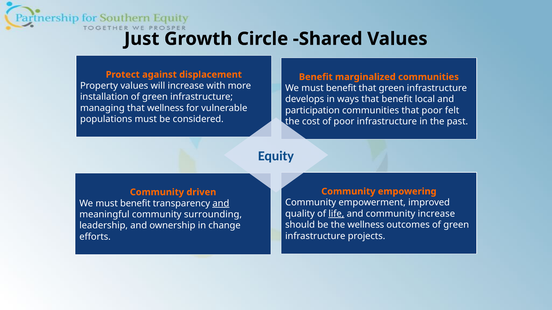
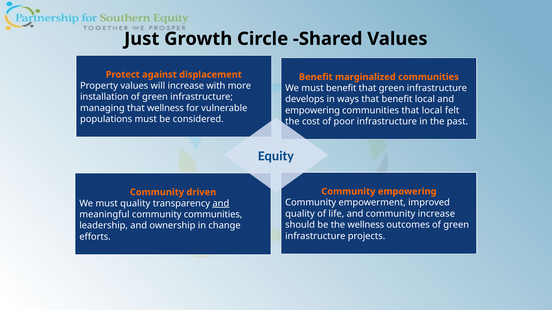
participation at (313, 111): participation -> empowering
that poor: poor -> local
benefit at (135, 204): benefit -> quality
life underline: present -> none
community surrounding: surrounding -> communities
